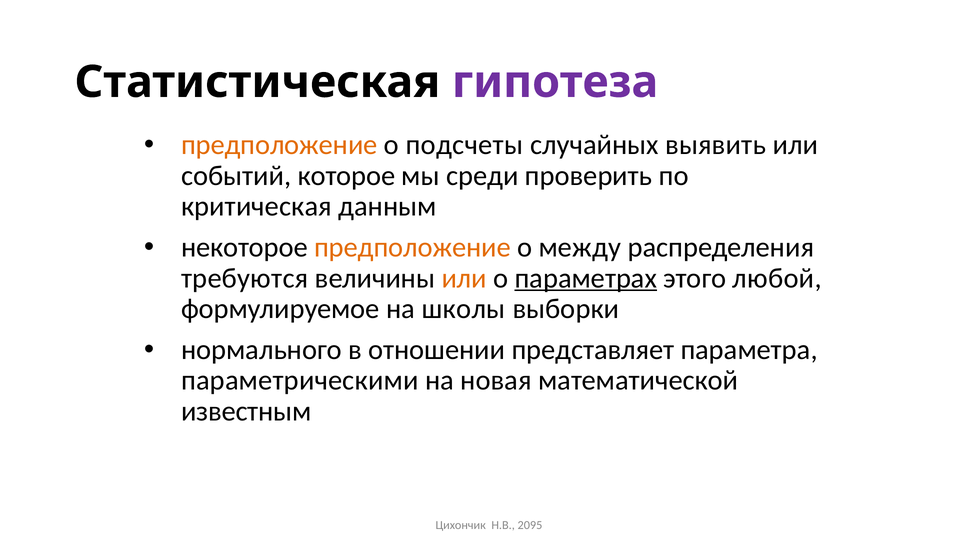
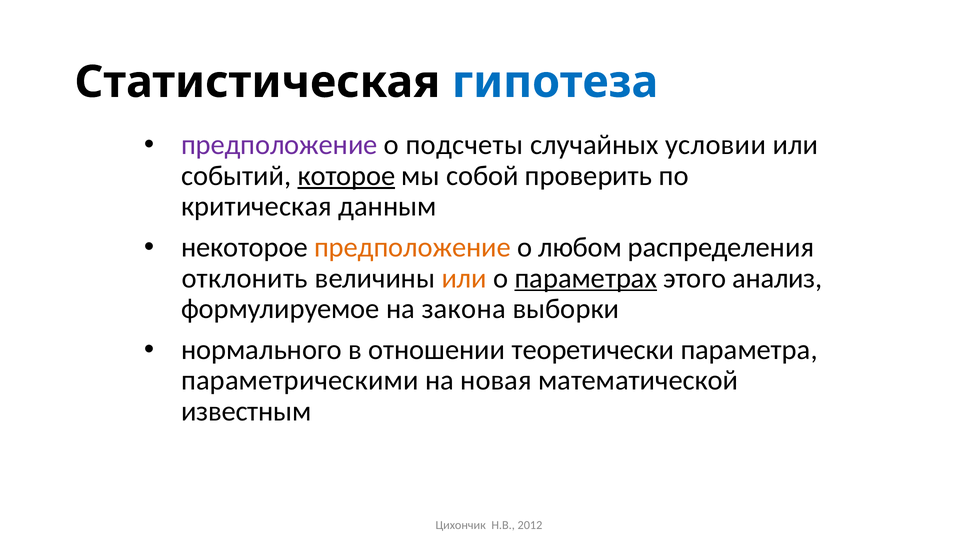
гипотеза colour: purple -> blue
предположение at (279, 145) colour: orange -> purple
выявить: выявить -> условии
которое underline: none -> present
среди: среди -> собой
между: между -> любом
требуются: требуются -> отклонить
любой: любой -> анализ
школы: школы -> закона
представляет: представляет -> теоретически
2095: 2095 -> 2012
